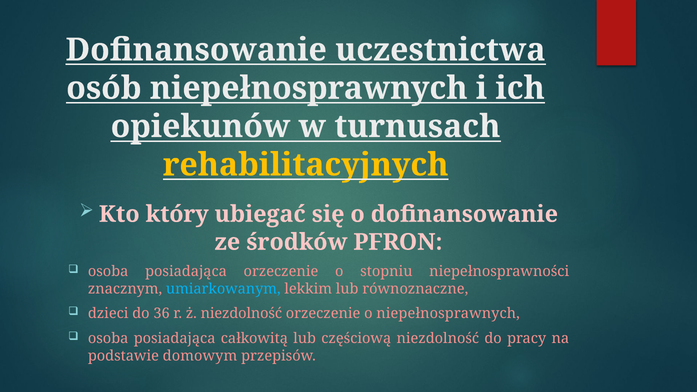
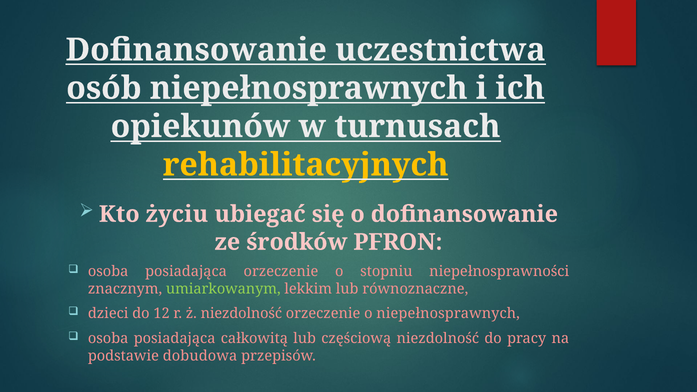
który: który -> życiu
umiarkowanym colour: light blue -> light green
36: 36 -> 12
domowym: domowym -> dobudowa
